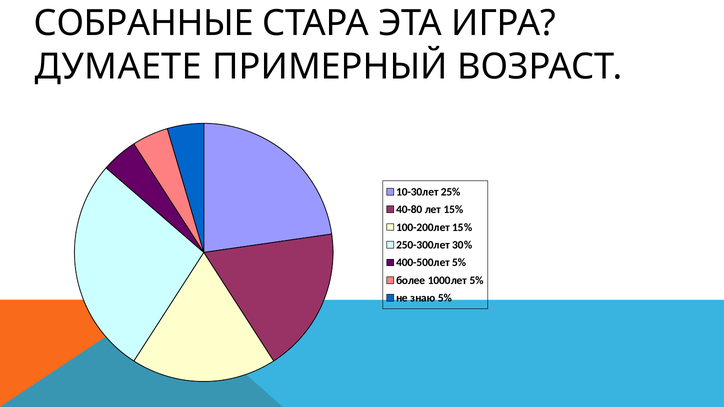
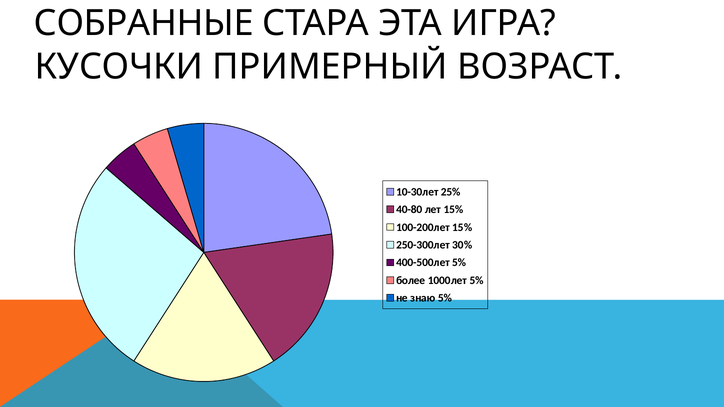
ДУМАЕТЕ: ДУМАЕТЕ -> КУСОЧКИ
